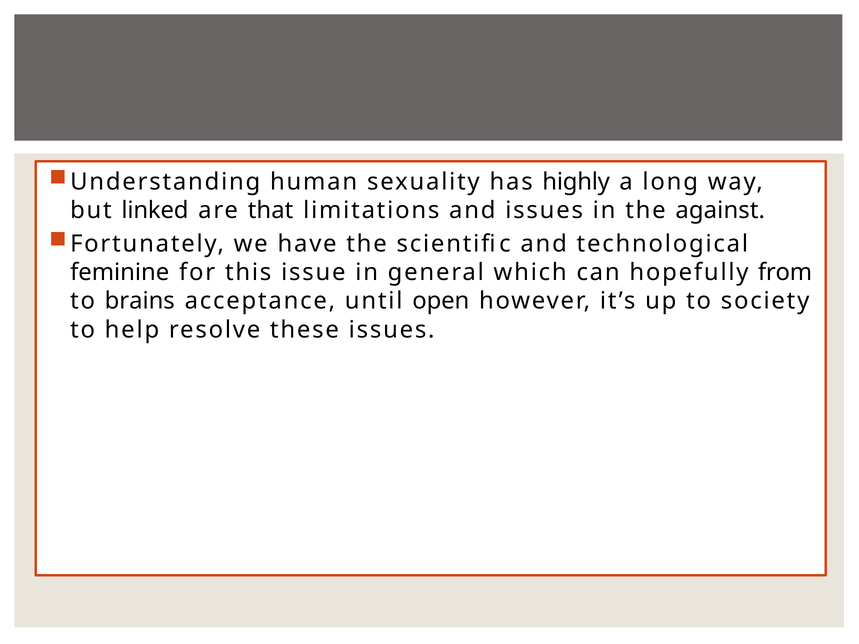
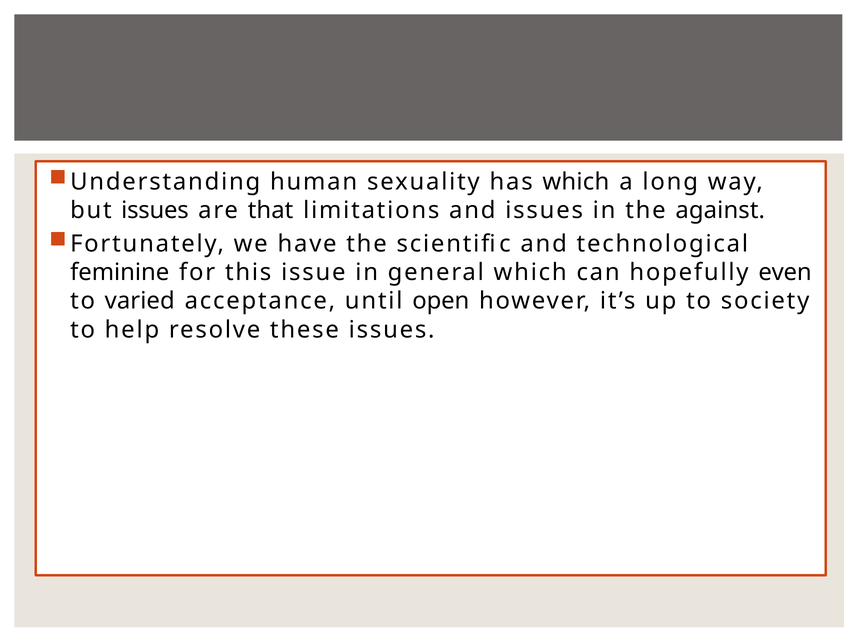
has highly: highly -> which
but linked: linked -> issues
from: from -> even
brains: brains -> varied
